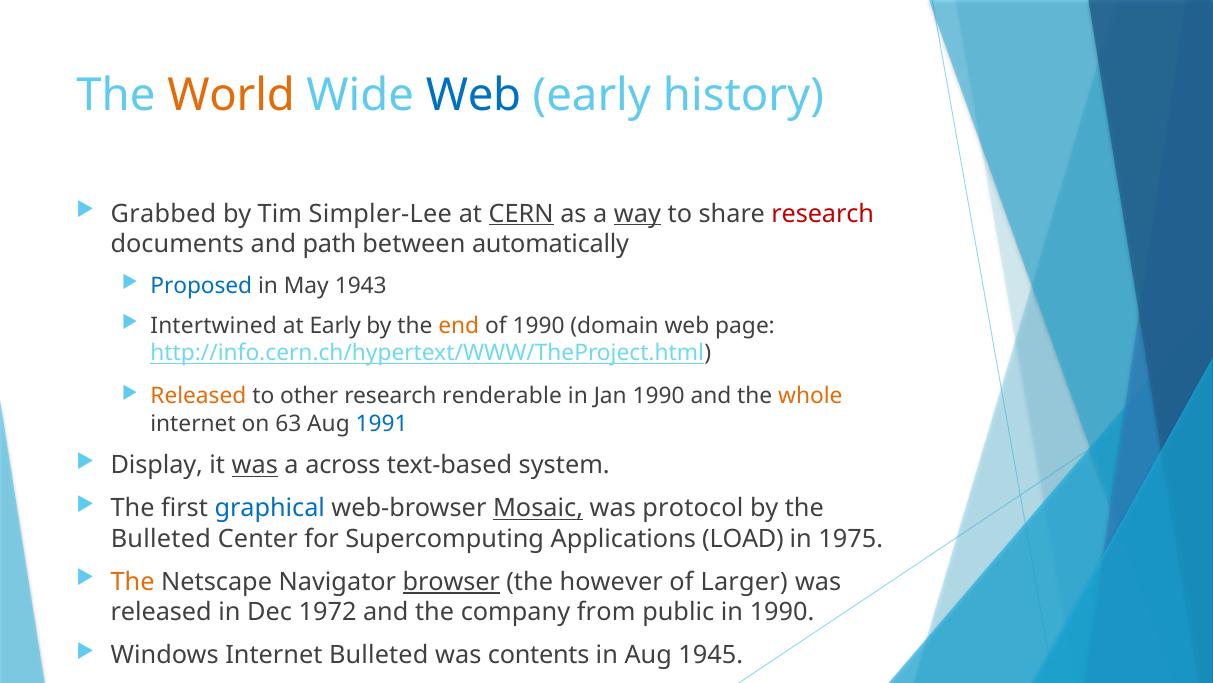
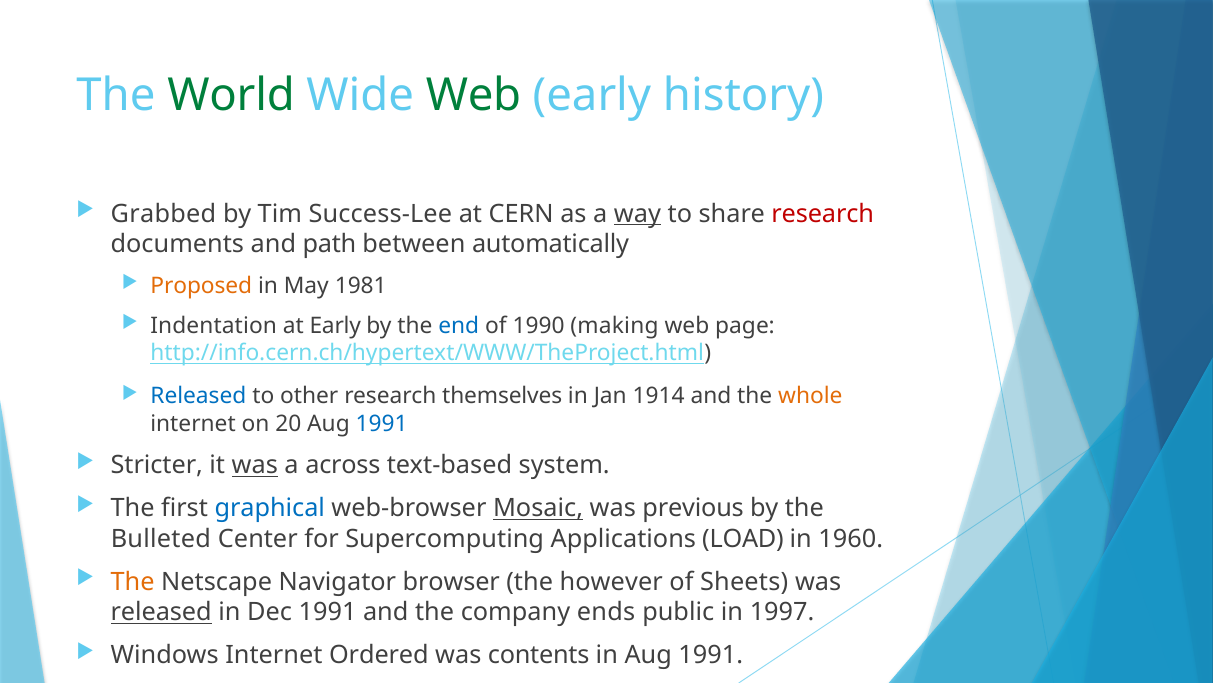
World colour: orange -> green
Web at (474, 96) colour: blue -> green
Simpler-Lee: Simpler-Lee -> Success-Lee
CERN underline: present -> none
Proposed colour: blue -> orange
1943: 1943 -> 1981
Intertwined: Intertwined -> Indentation
end colour: orange -> blue
domain: domain -> making
Released at (198, 396) colour: orange -> blue
renderable: renderable -> themselves
Jan 1990: 1990 -> 1914
63: 63 -> 20
Display: Display -> Stricter
protocol: protocol -> previous
1975: 1975 -> 1960
browser underline: present -> none
Larger: Larger -> Sheets
released at (161, 612) underline: none -> present
Dec 1972: 1972 -> 1991
from: from -> ends
in 1990: 1990 -> 1997
Internet Bulleted: Bulleted -> Ordered
in Aug 1945: 1945 -> 1991
